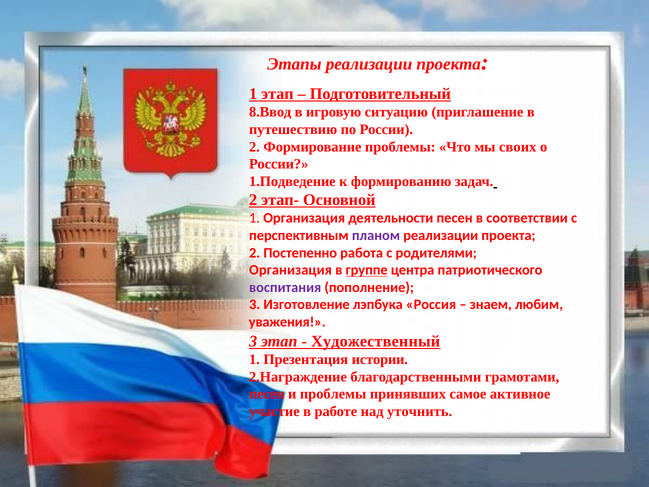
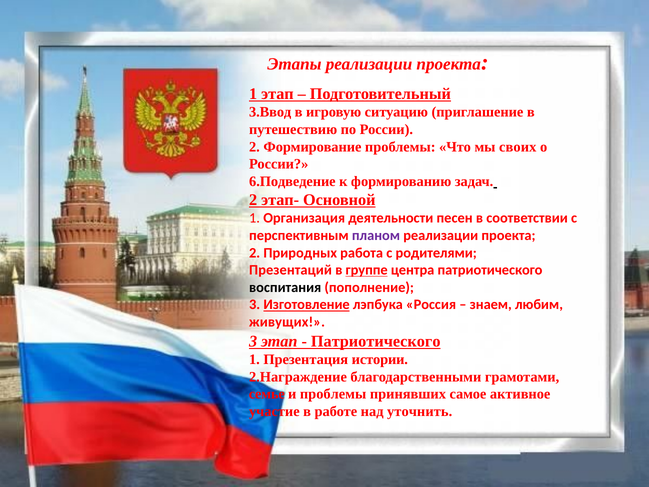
8.Ввод: 8.Ввод -> 3.Ввод
1.Подведение: 1.Подведение -> 6.Подведение
Постепенно: Постепенно -> Природных
Организация at (291, 270): Организация -> Презентаций
воспитания colour: purple -> black
Изготовление underline: none -> present
уважения: уважения -> живущих
Художественный at (376, 341): Художественный -> Патриотического
песен at (267, 394): песен -> семье
